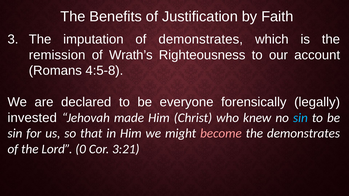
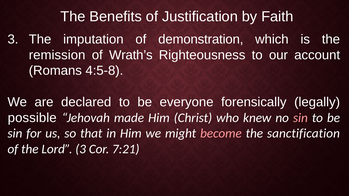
of demonstrates: demonstrates -> demonstration
invested: invested -> possible
sin at (300, 118) colour: light blue -> pink
the demonstrates: demonstrates -> sanctification
Lord 0: 0 -> 3
3:21: 3:21 -> 7:21
